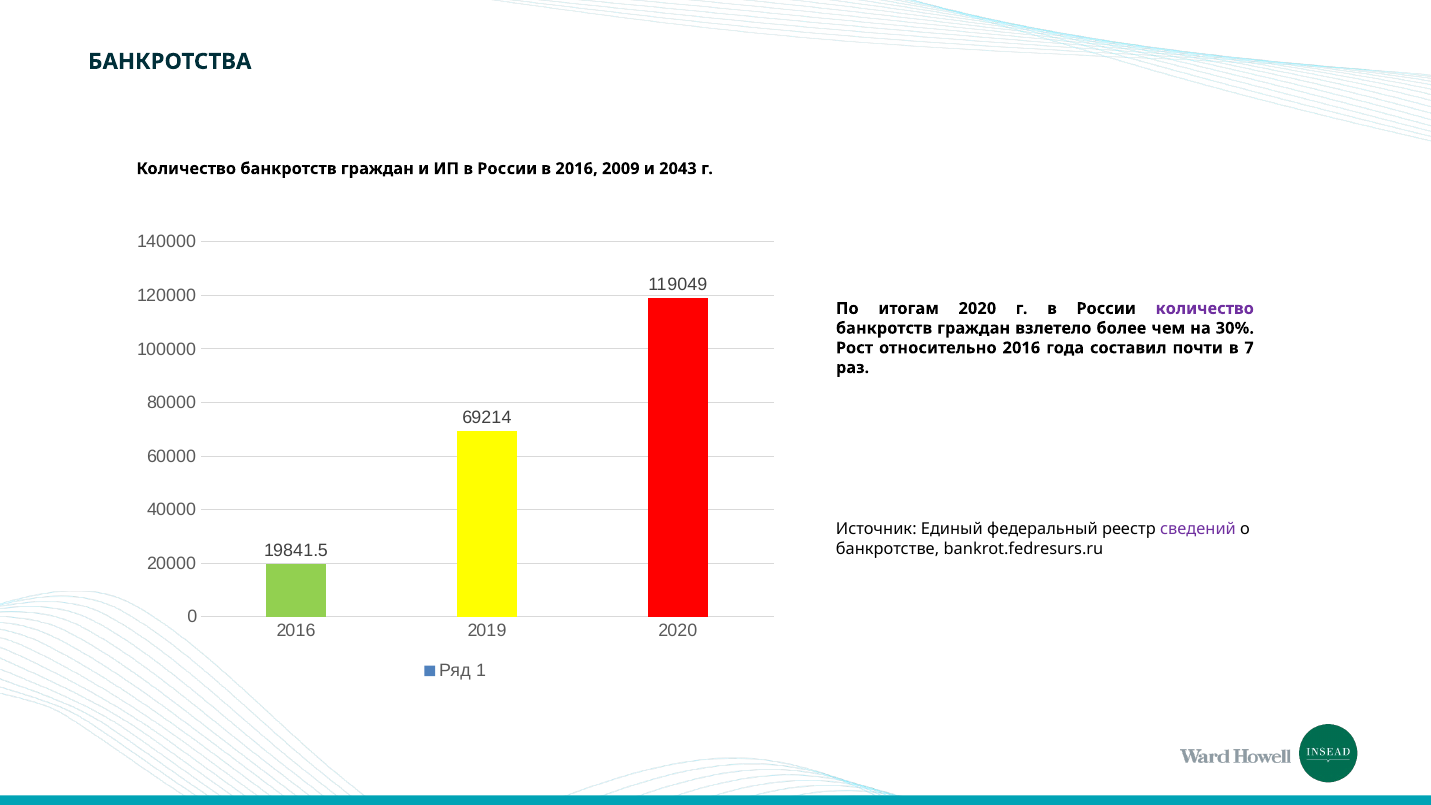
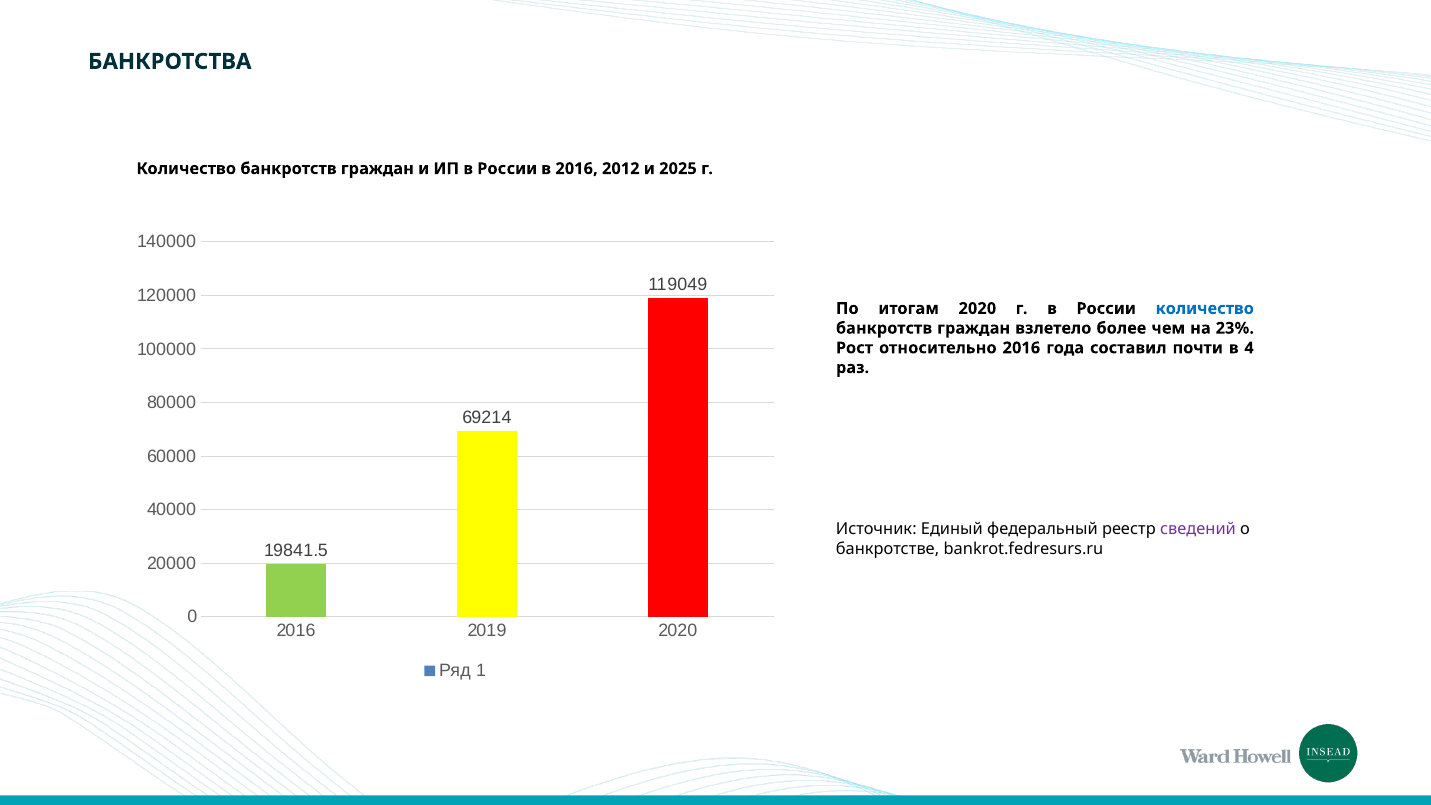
2009: 2009 -> 2012
2043: 2043 -> 2025
количество at (1205, 308) colour: purple -> blue
30%: 30% -> 23%
7: 7 -> 4
